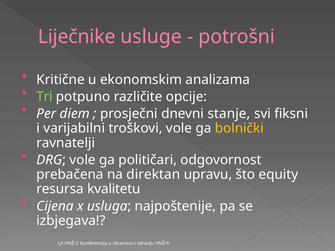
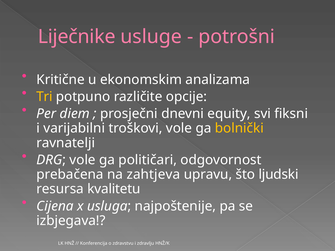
Tri colour: light green -> yellow
stanje: stanje -> equity
direktan: direktan -> zahtjeva
equity: equity -> ljudski
